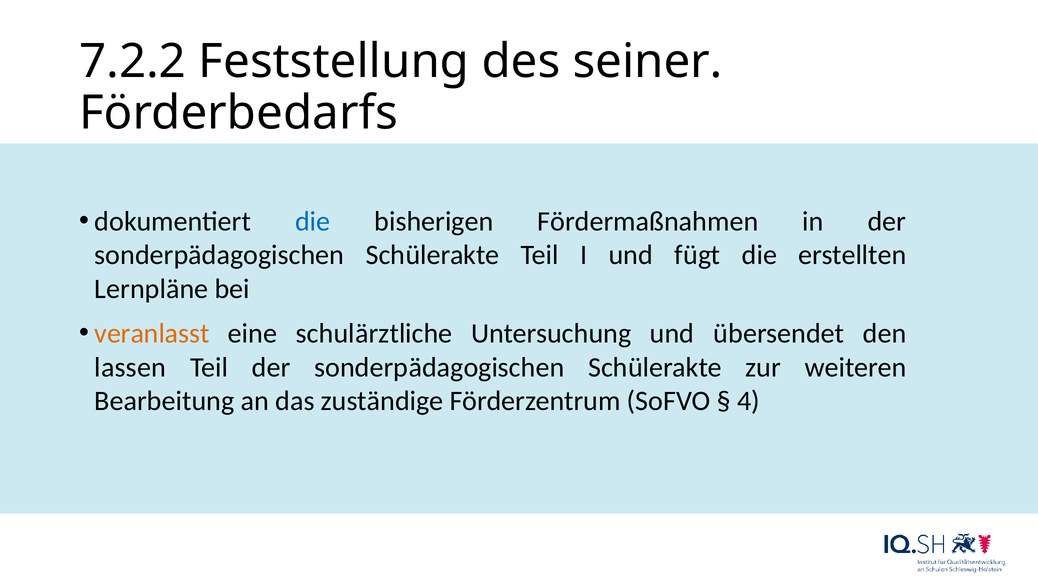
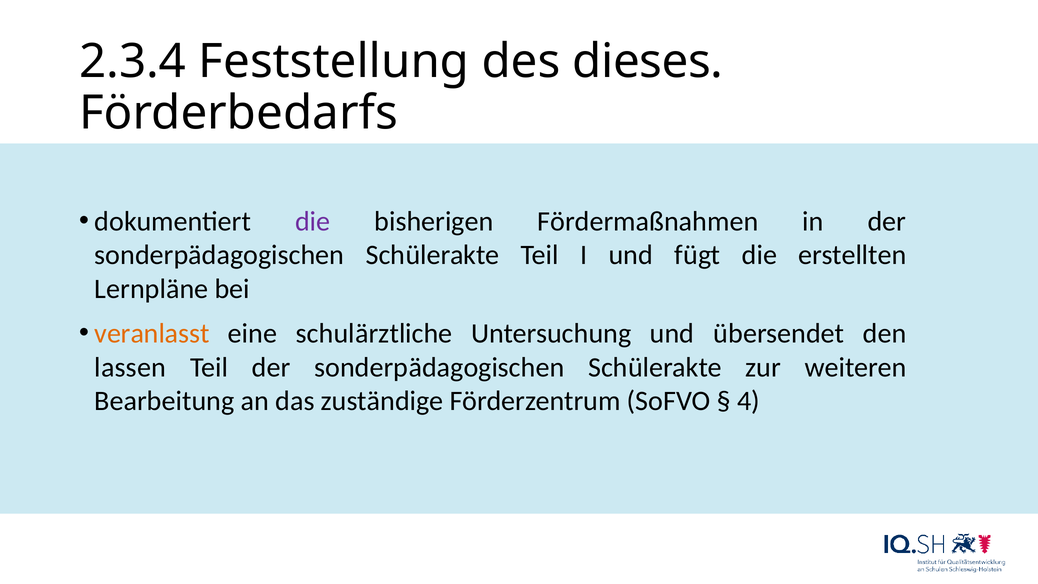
7.2.2: 7.2.2 -> 2.3.4
seiner: seiner -> dieses
die at (313, 221) colour: blue -> purple
